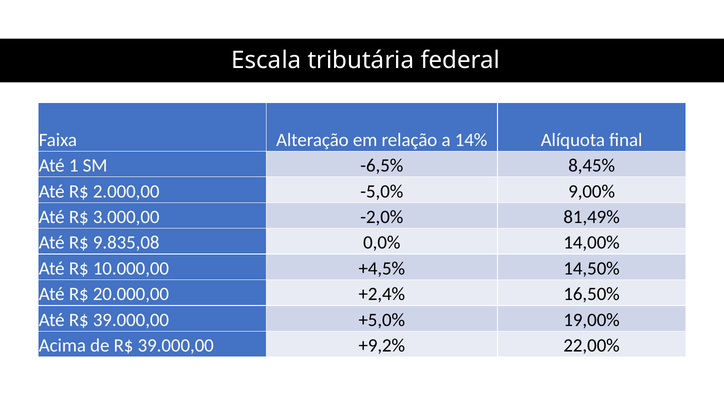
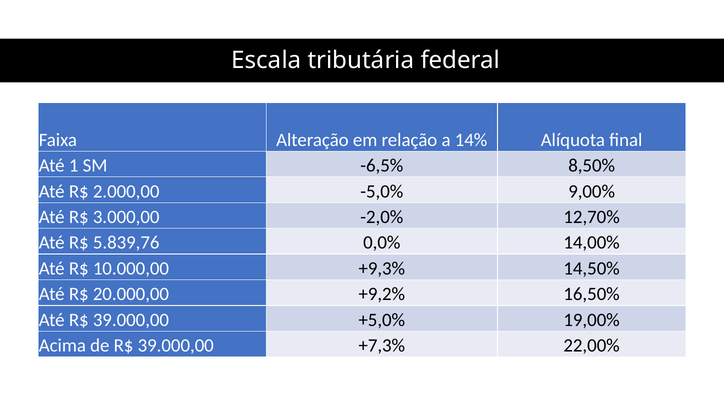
8,45%: 8,45% -> 8,50%
81,49%: 81,49% -> 12,70%
9.835,08: 9.835,08 -> 5.839,76
+4,5%: +4,5% -> +9,3%
+2,4%: +2,4% -> +9,2%
+9,2%: +9,2% -> +7,3%
